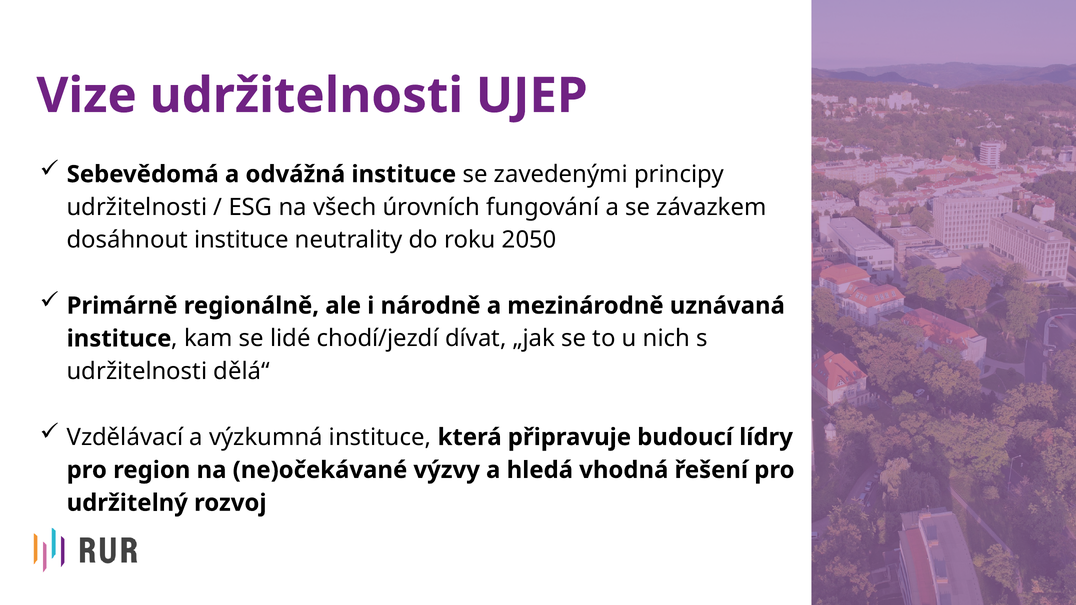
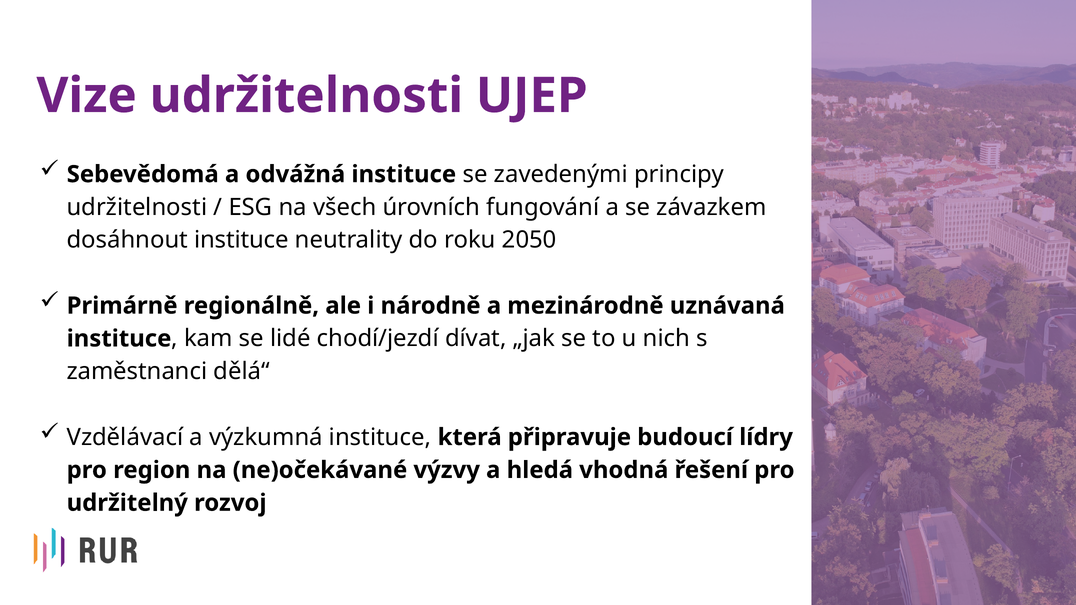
udržitelnosti at (137, 372): udržitelnosti -> zaměstnanci
